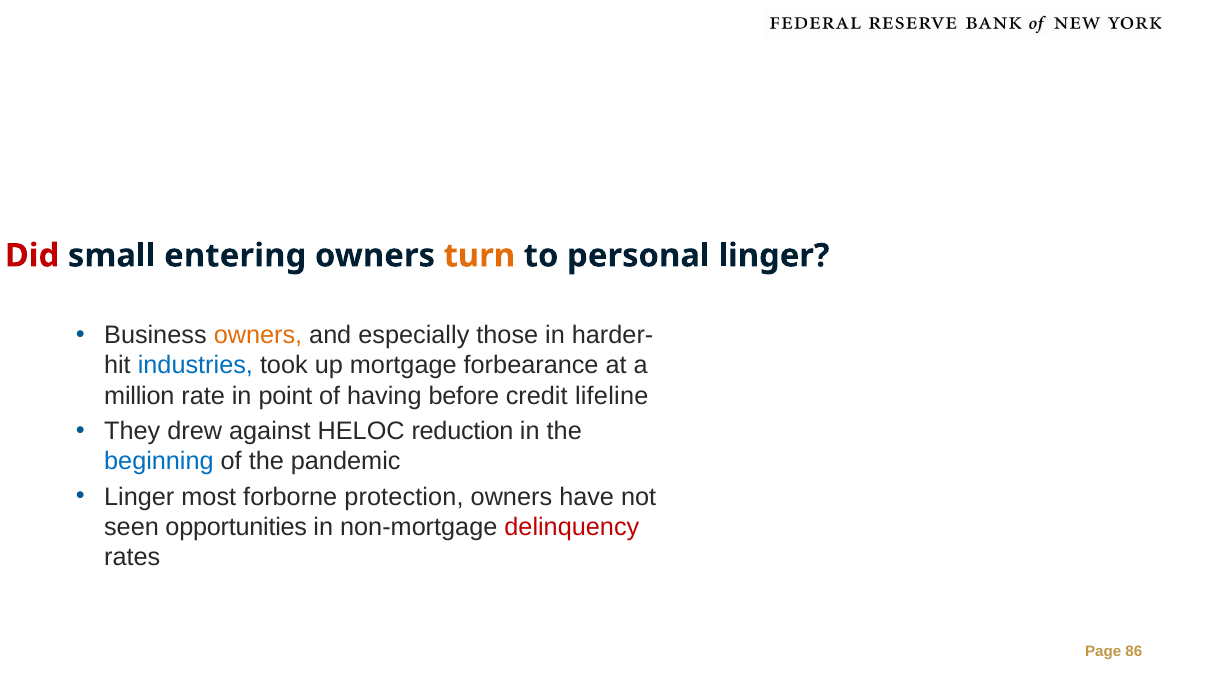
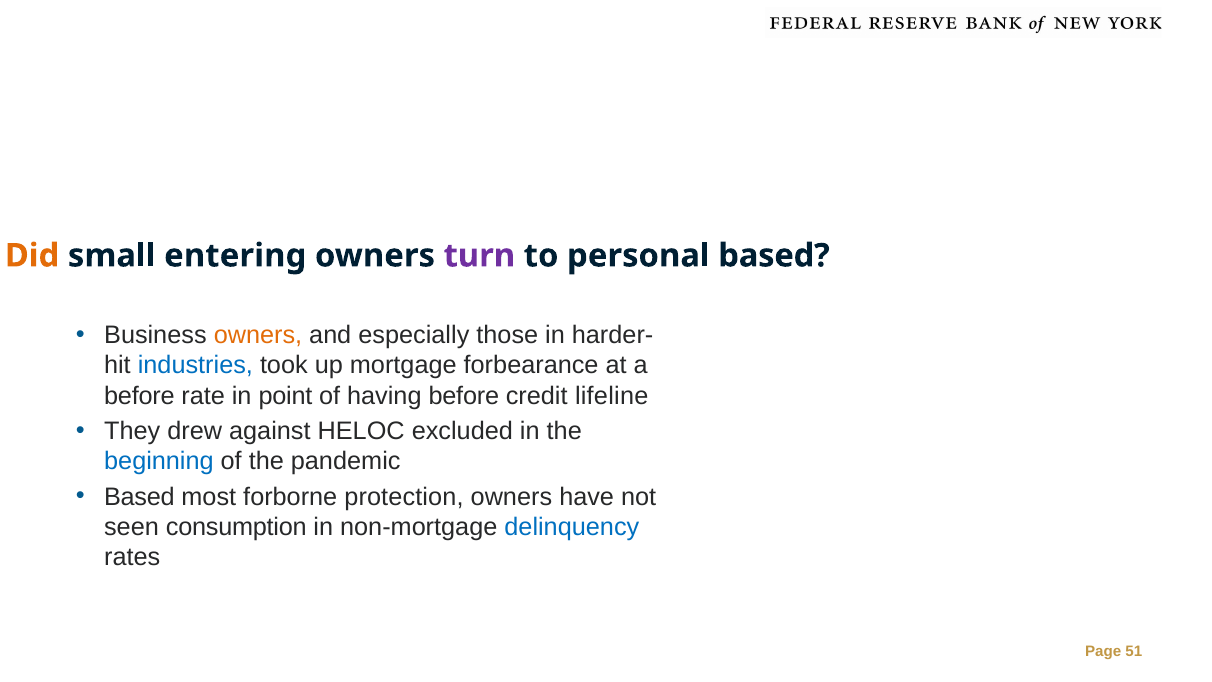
Did colour: red -> orange
turn colour: orange -> purple
personal linger: linger -> based
million at (139, 396): million -> before
reduction: reduction -> excluded
Linger at (139, 497): Linger -> Based
opportunities: opportunities -> consumption
delinquency colour: red -> blue
86: 86 -> 51
